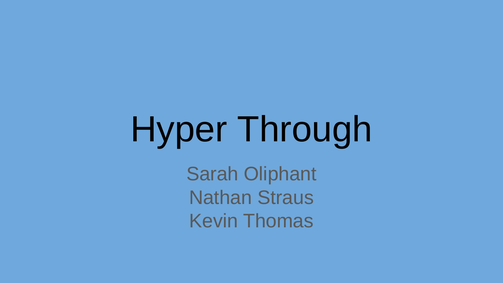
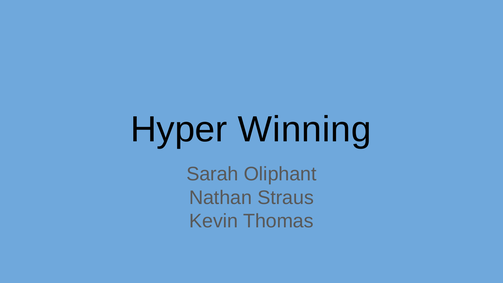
Through: Through -> Winning
